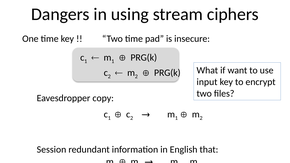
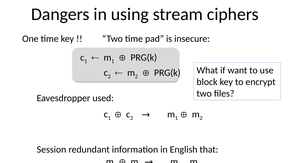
input: input -> block
copy: copy -> used
